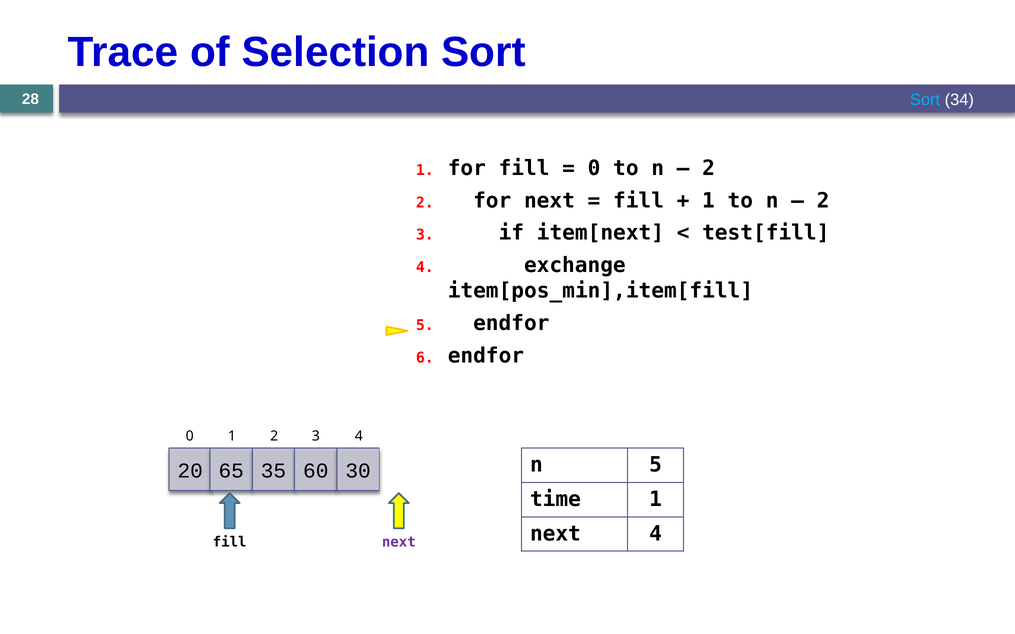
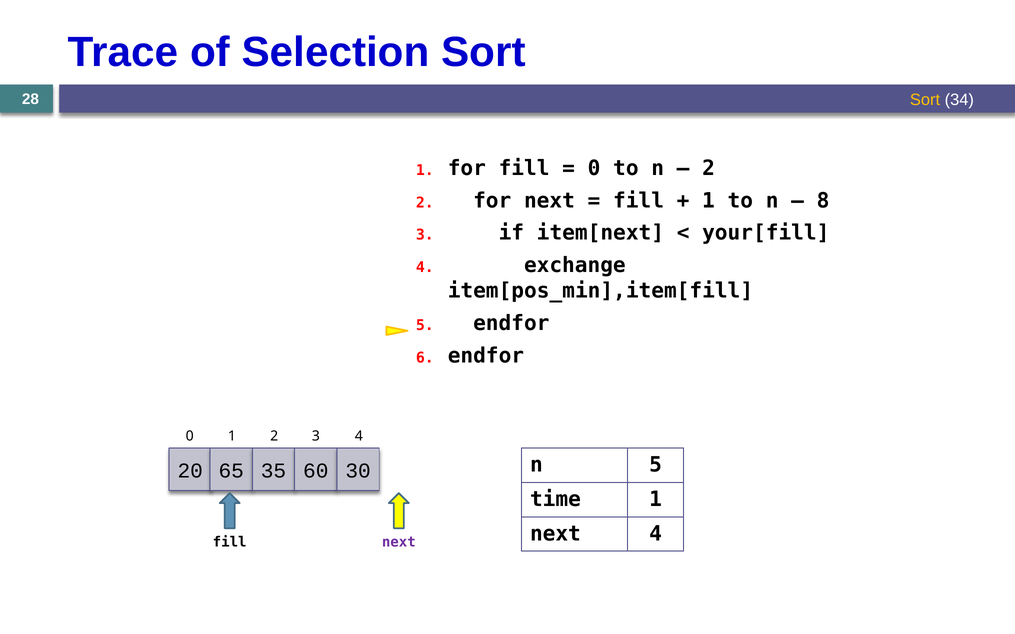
Sort at (925, 100) colour: light blue -> yellow
2 at (823, 201): 2 -> 8
test[fill: test[fill -> your[fill
